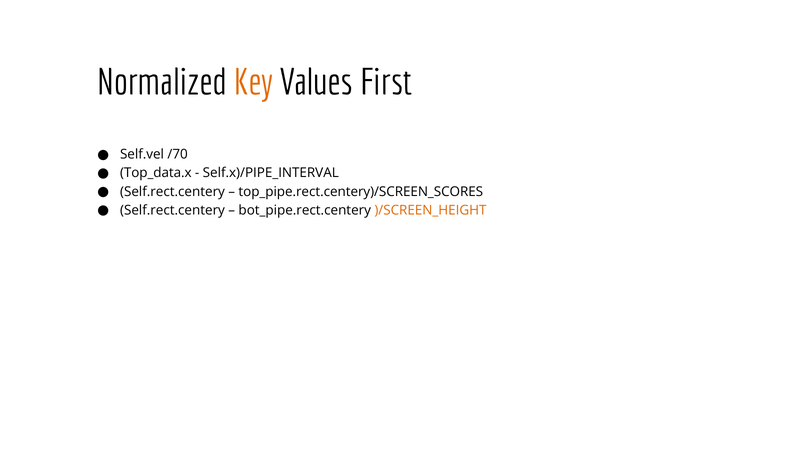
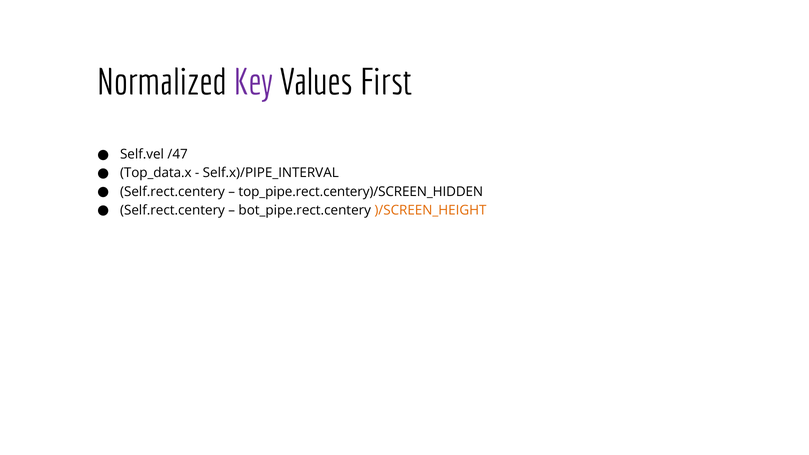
Key colour: orange -> purple
/70: /70 -> /47
top_pipe.rect.centery)/SCREEN_SCORES: top_pipe.rect.centery)/SCREEN_SCORES -> top_pipe.rect.centery)/SCREEN_HIDDEN
